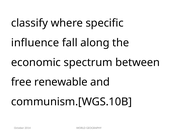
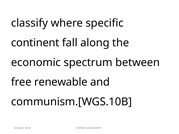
influence: influence -> continent
